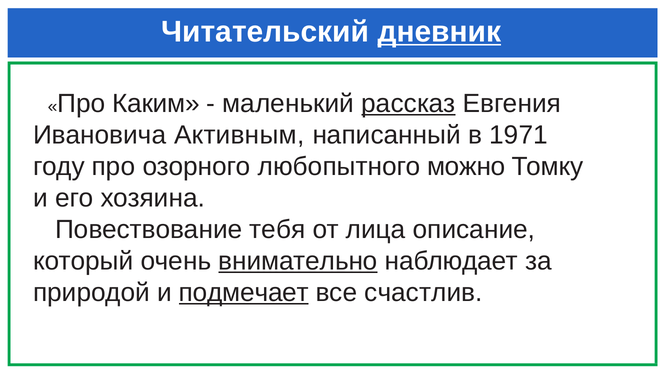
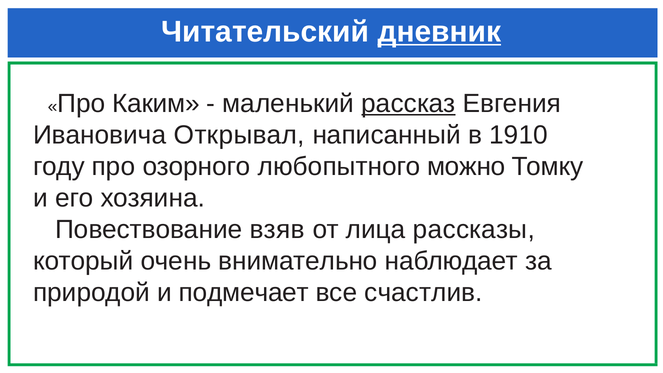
Активным: Активным -> Открывал
1971: 1971 -> 1910
тебя: тебя -> взяв
описание: описание -> рассказы
внимательно underline: present -> none
подмечает underline: present -> none
